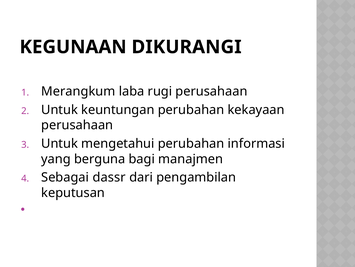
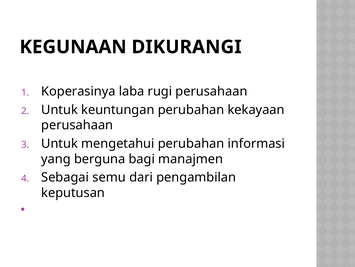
Merangkum: Merangkum -> Koperasinya
dassr: dassr -> semu
